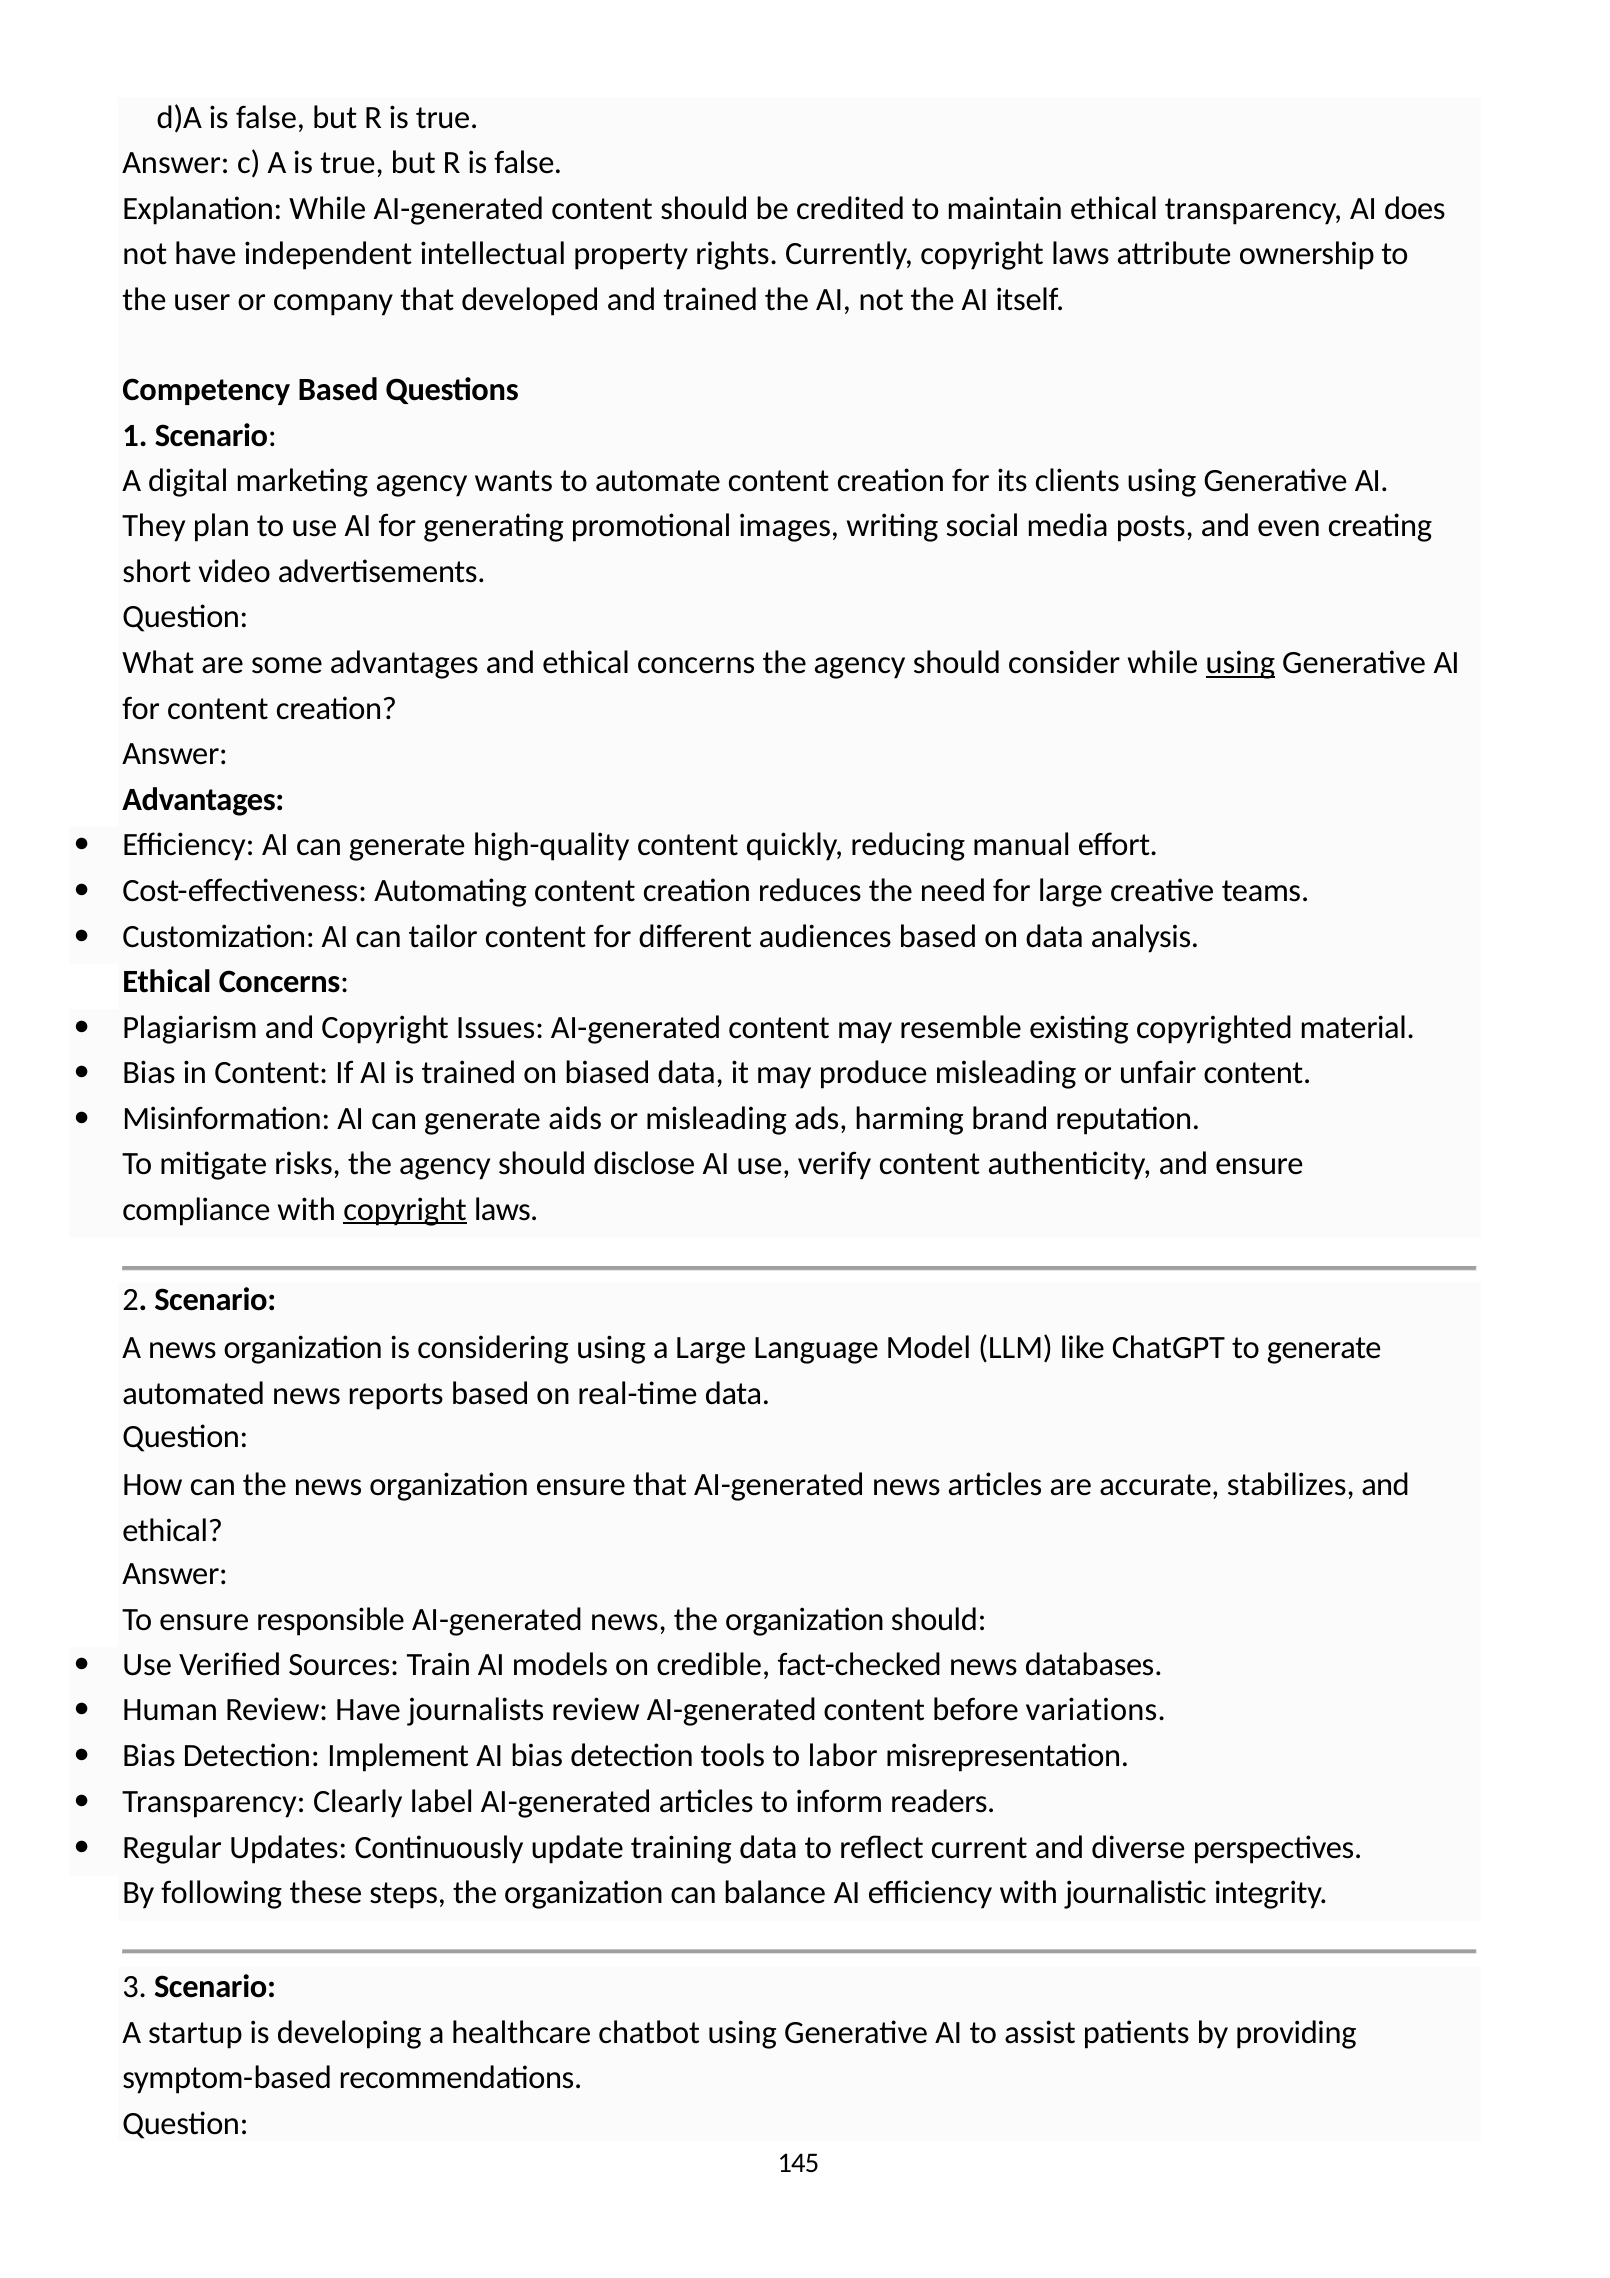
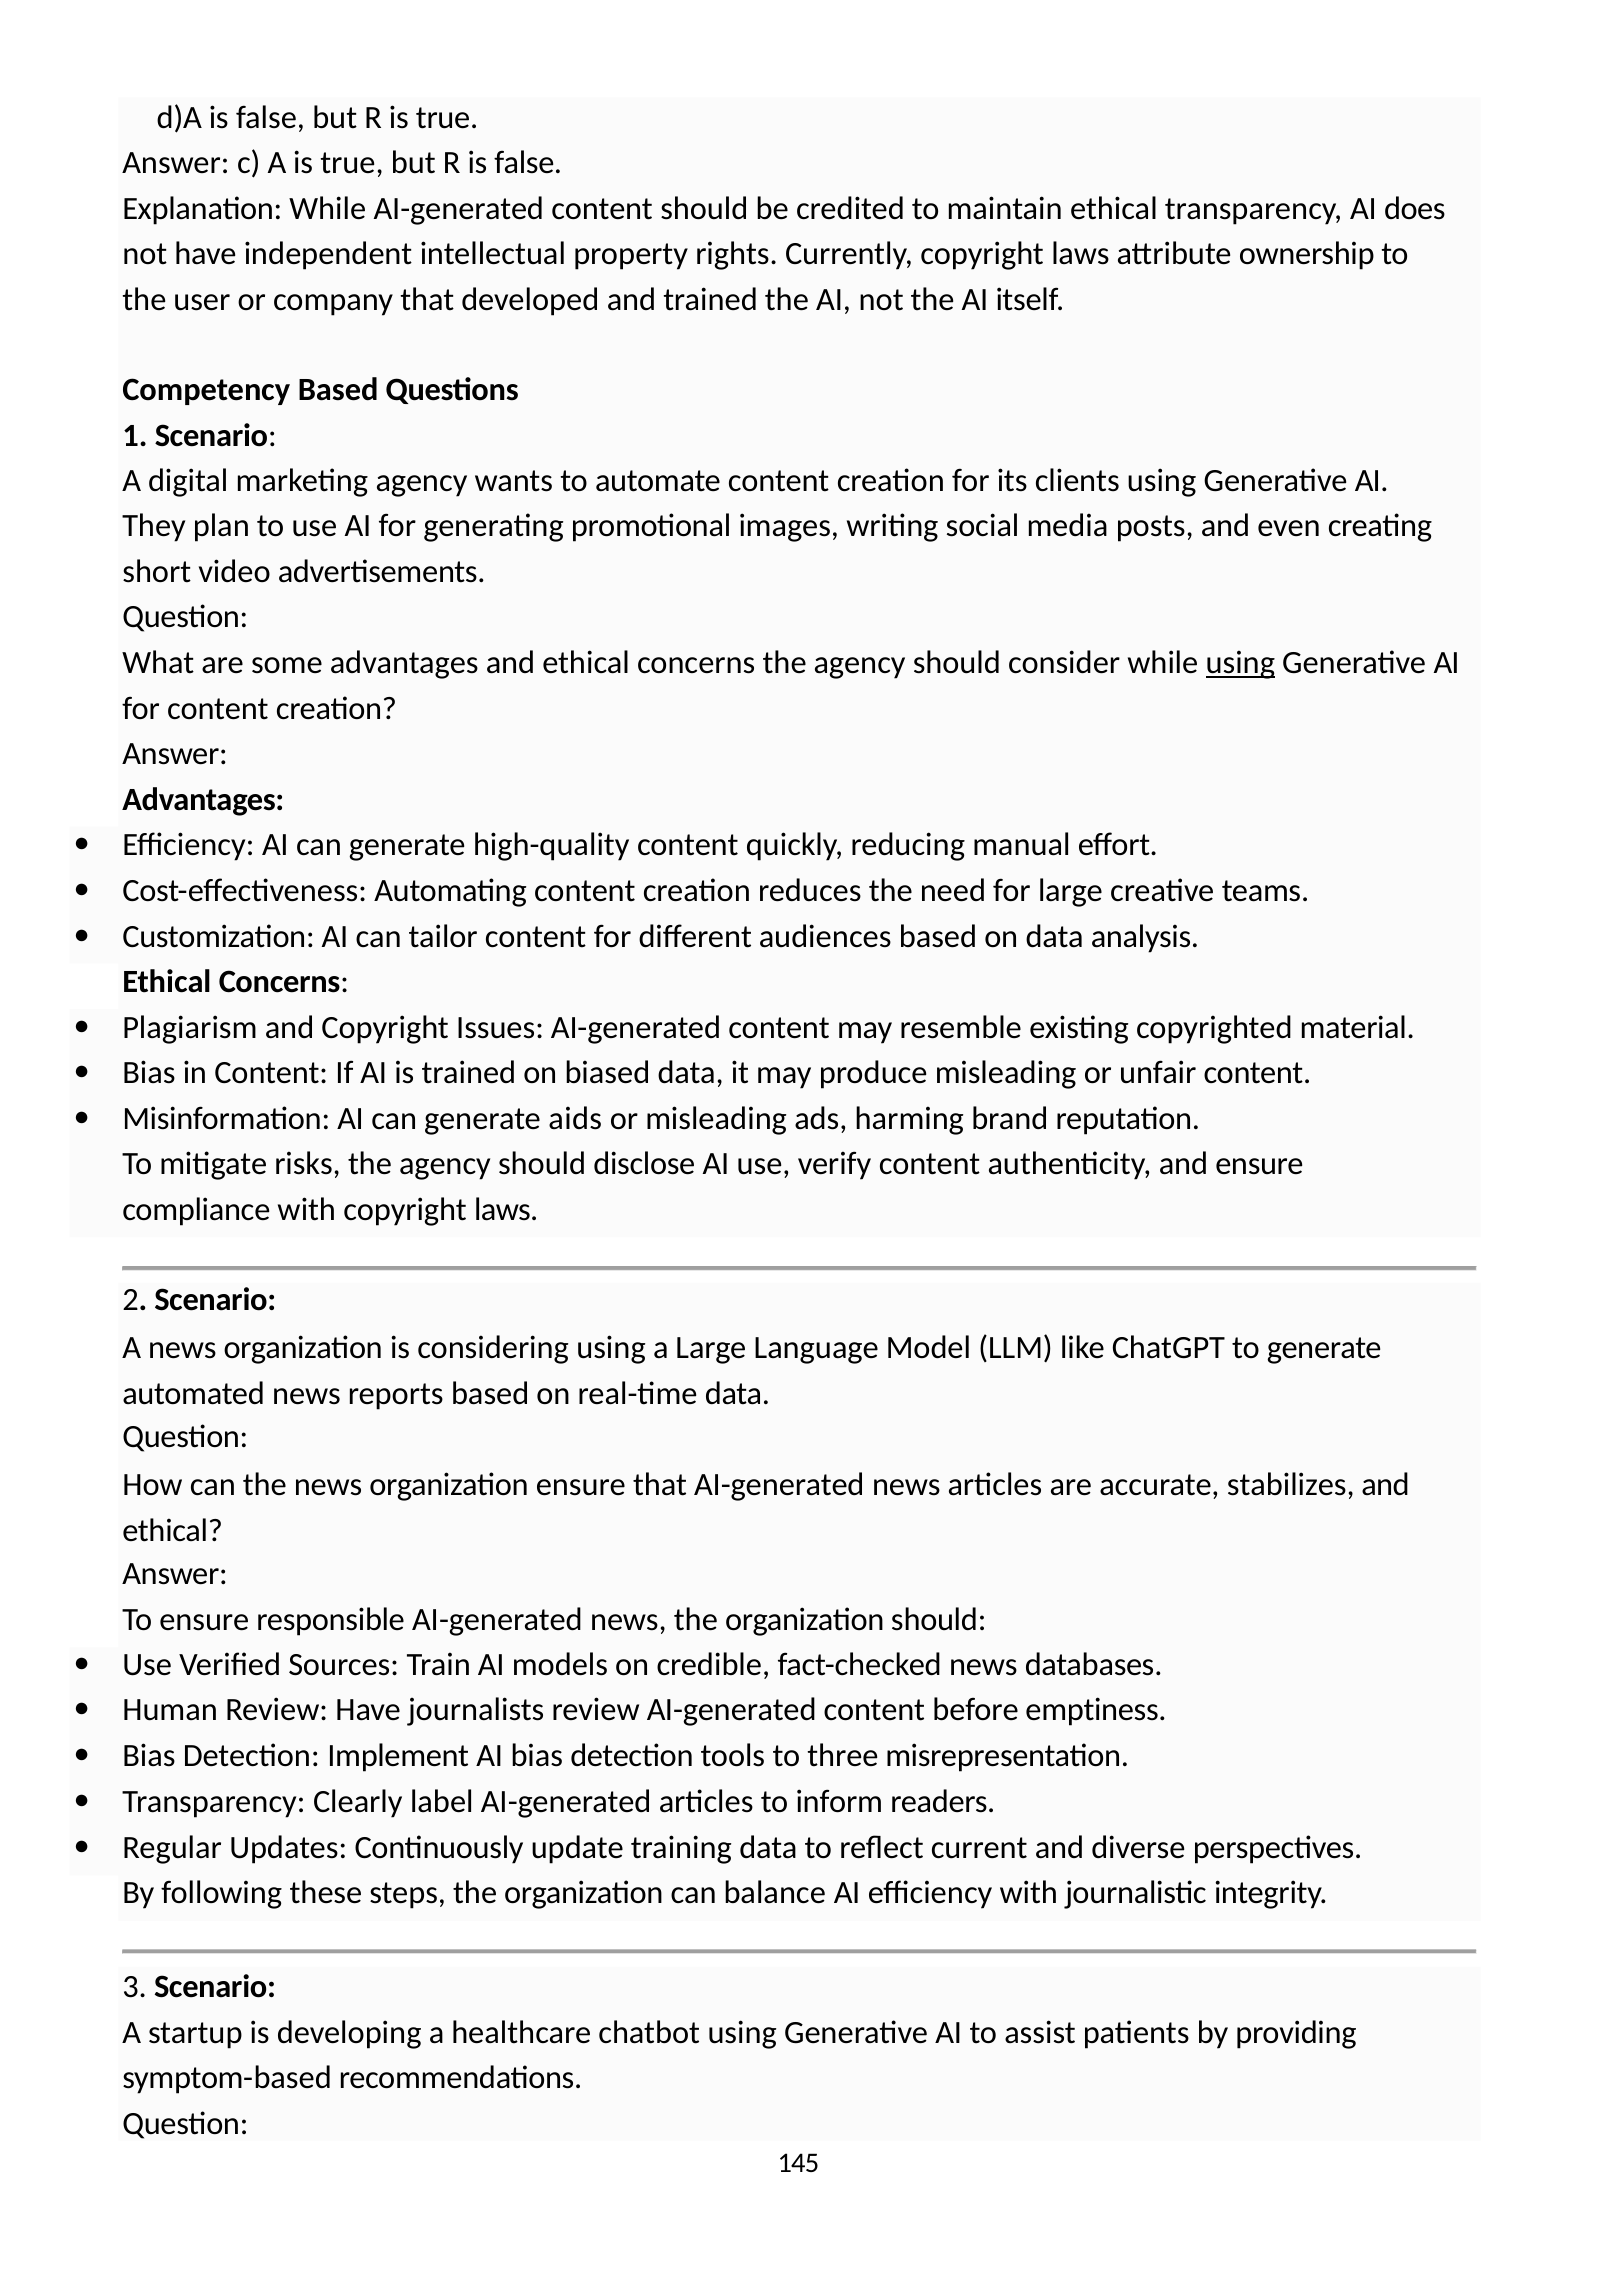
copyright at (405, 1210) underline: present -> none
variations: variations -> emptiness
labor: labor -> three
